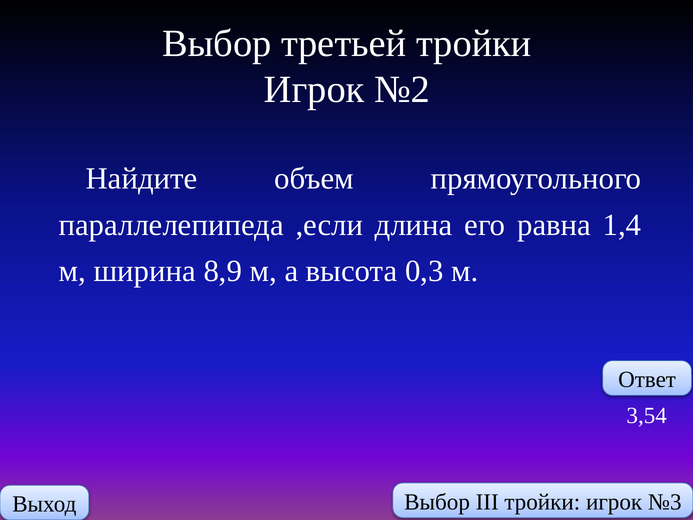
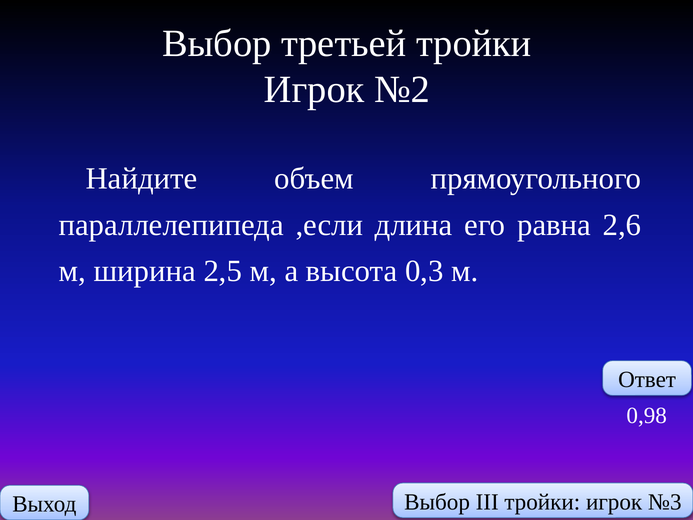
1,4: 1,4 -> 2,6
8,9: 8,9 -> 2,5
3,54: 3,54 -> 0,98
